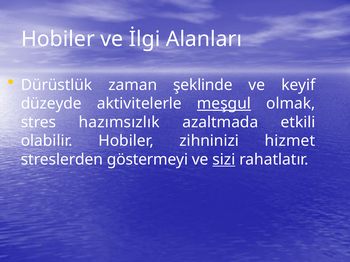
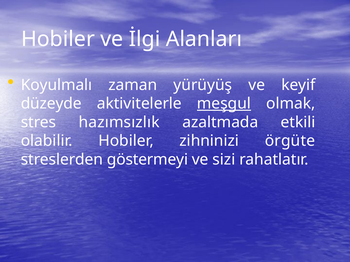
Dürüstlük: Dürüstlük -> Koyulmalı
şeklinde: şeklinde -> yürüyüş
hizmet: hizmet -> örgüte
sizi underline: present -> none
